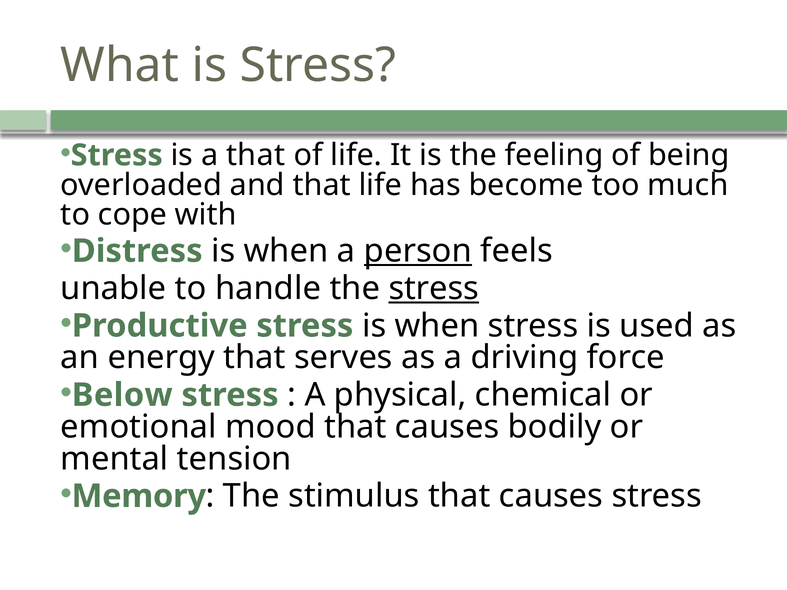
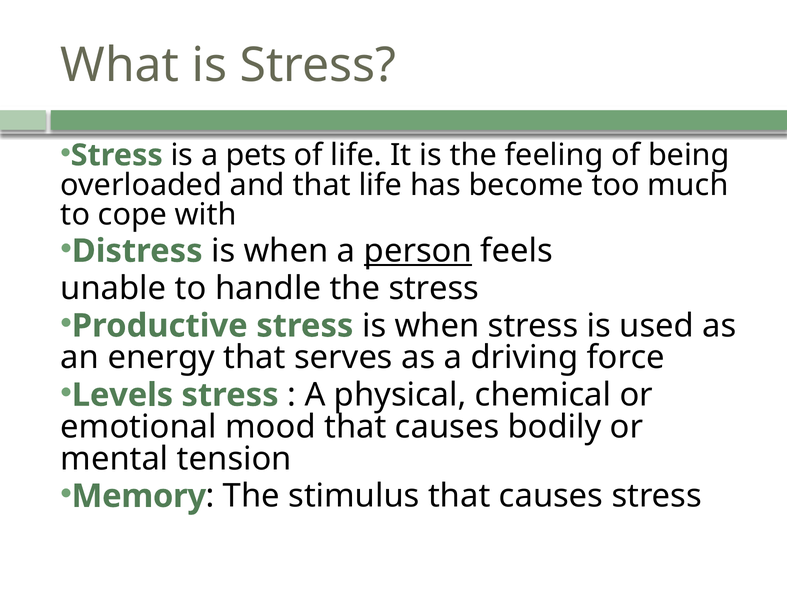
a that: that -> pets
stress at (434, 289) underline: present -> none
Below: Below -> Levels
